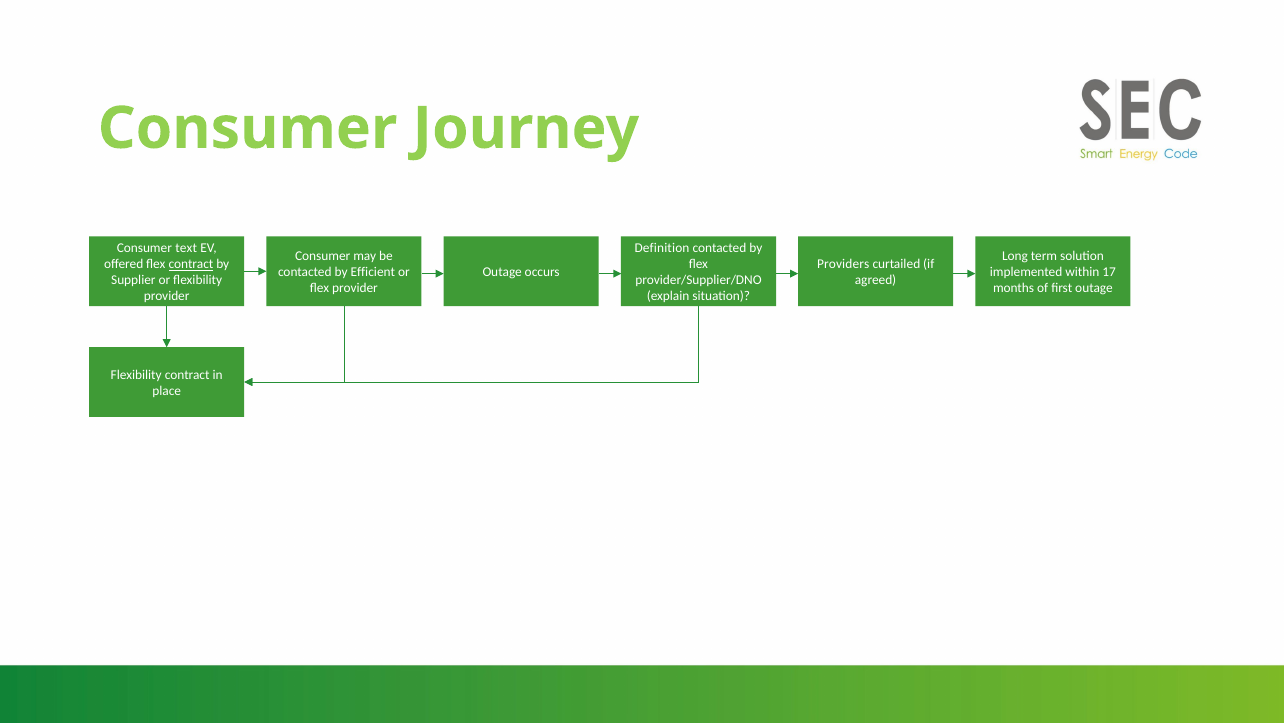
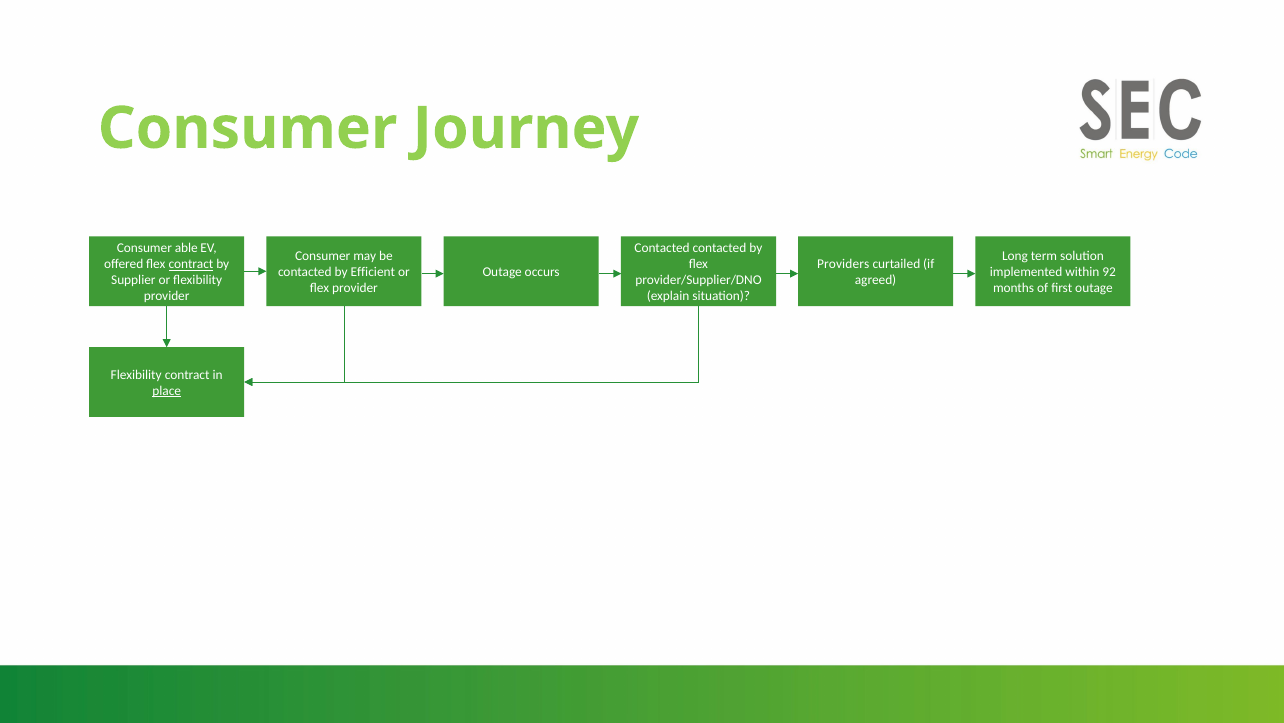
text: text -> able
Definition at (662, 248): Definition -> Contacted
17: 17 -> 92
place underline: none -> present
